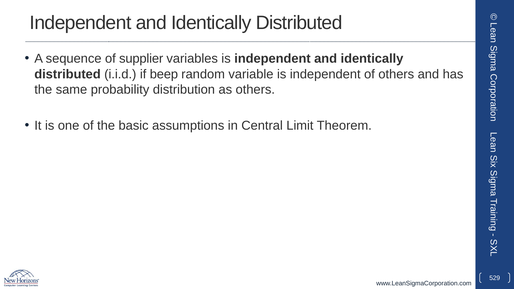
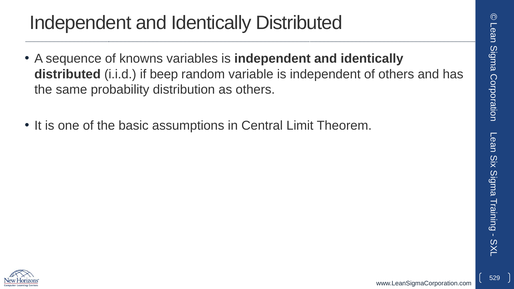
supplier: supplier -> knowns
